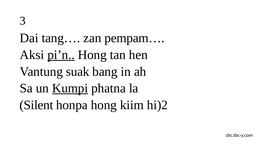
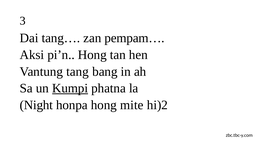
pi’n underline: present -> none
suak: suak -> tang
Silent: Silent -> Night
kiim: kiim -> mite
